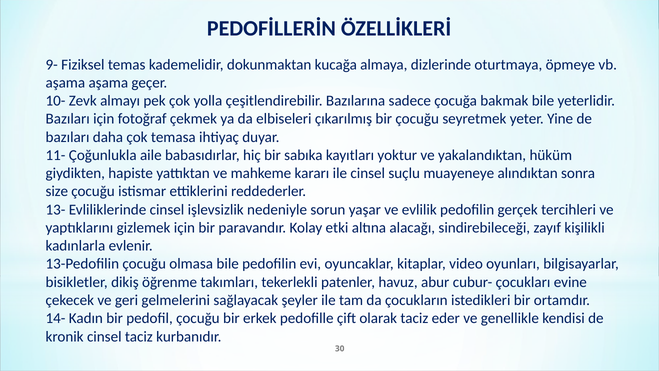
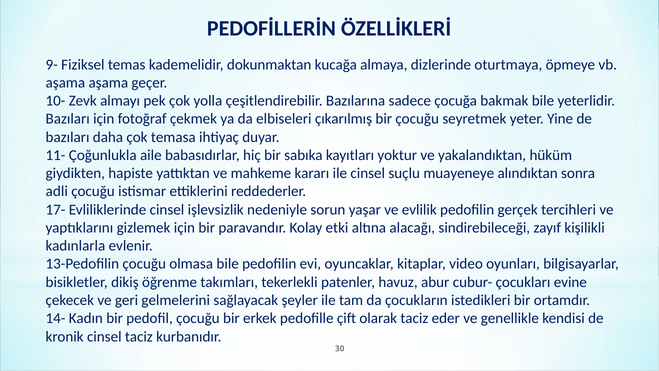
size: size -> adli
13-: 13- -> 17-
